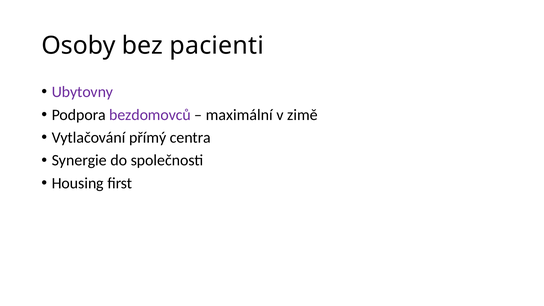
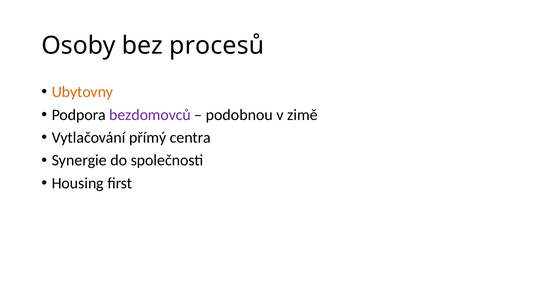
pacienti: pacienti -> procesů
Ubytovny colour: purple -> orange
maximální: maximální -> podobnou
